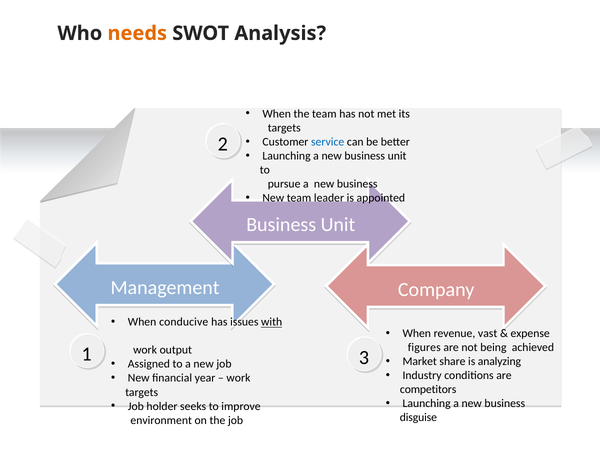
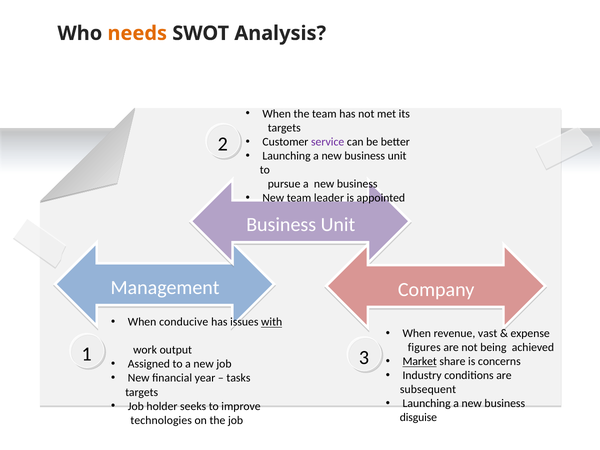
service colour: blue -> purple
Market underline: none -> present
analyzing: analyzing -> concerns
work at (238, 378): work -> tasks
competitors: competitors -> subsequent
environment: environment -> technologies
